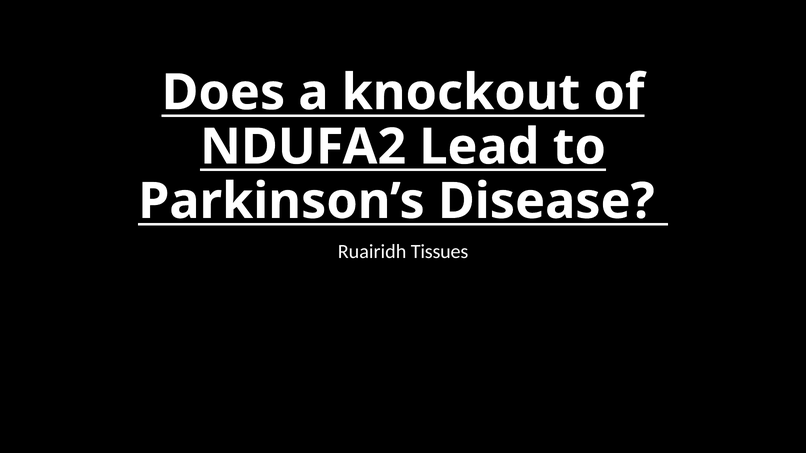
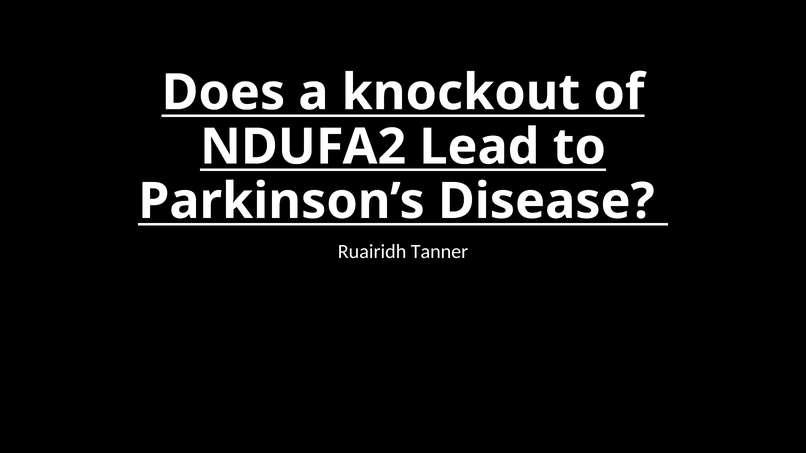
Tissues: Tissues -> Tanner
